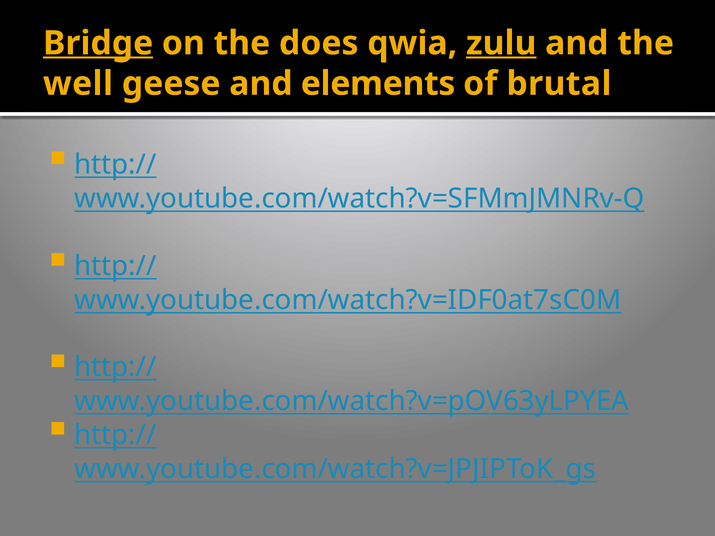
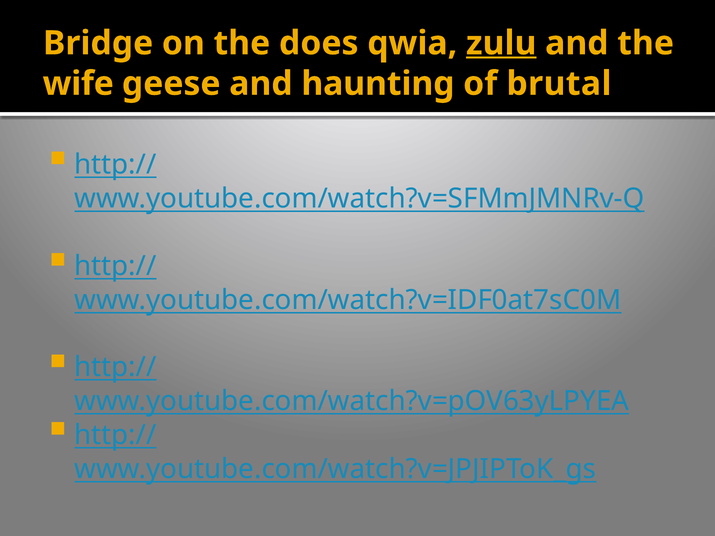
Bridge underline: present -> none
well: well -> wife
elements: elements -> haunting
